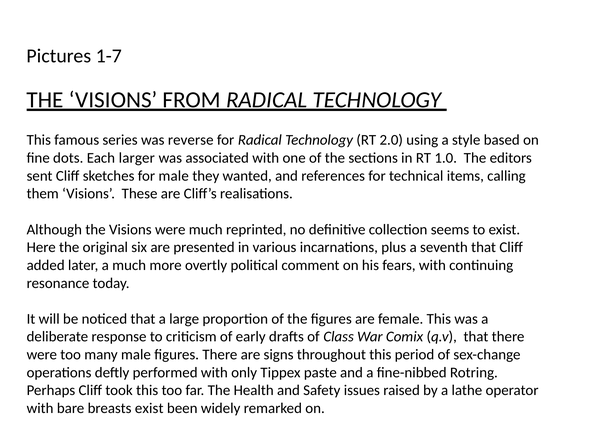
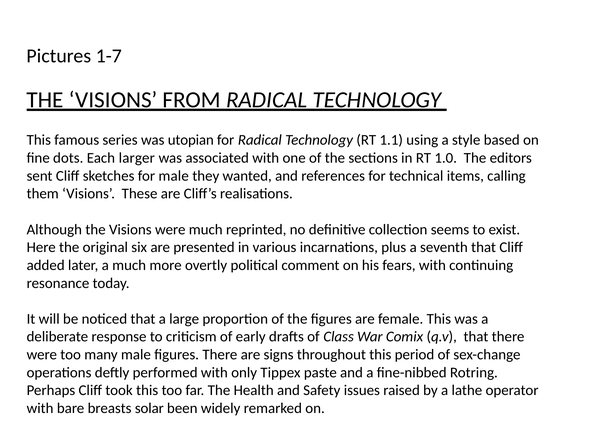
reverse: reverse -> utopian
2.0: 2.0 -> 1.1
breasts exist: exist -> solar
